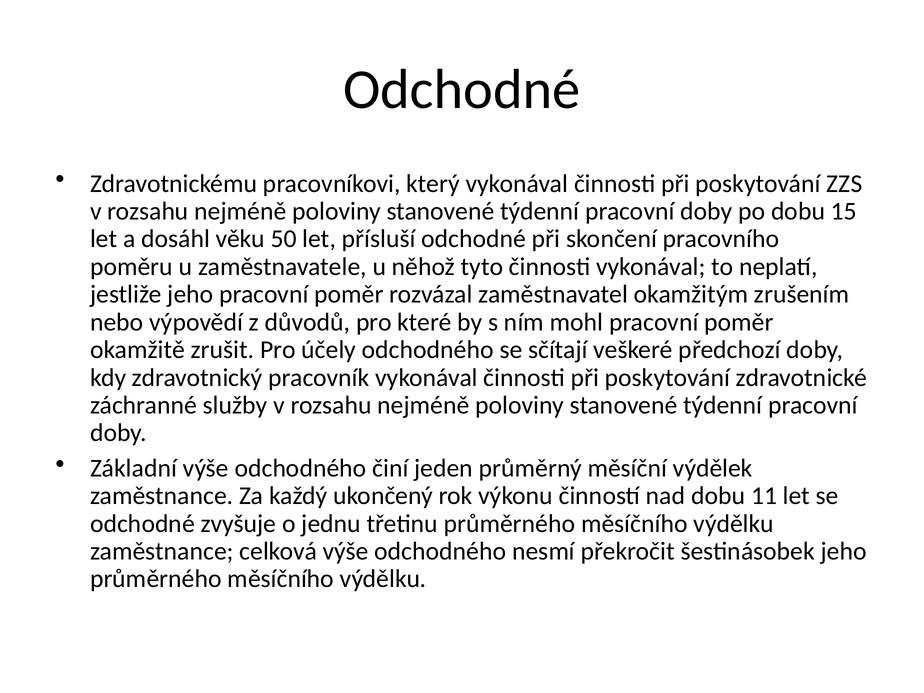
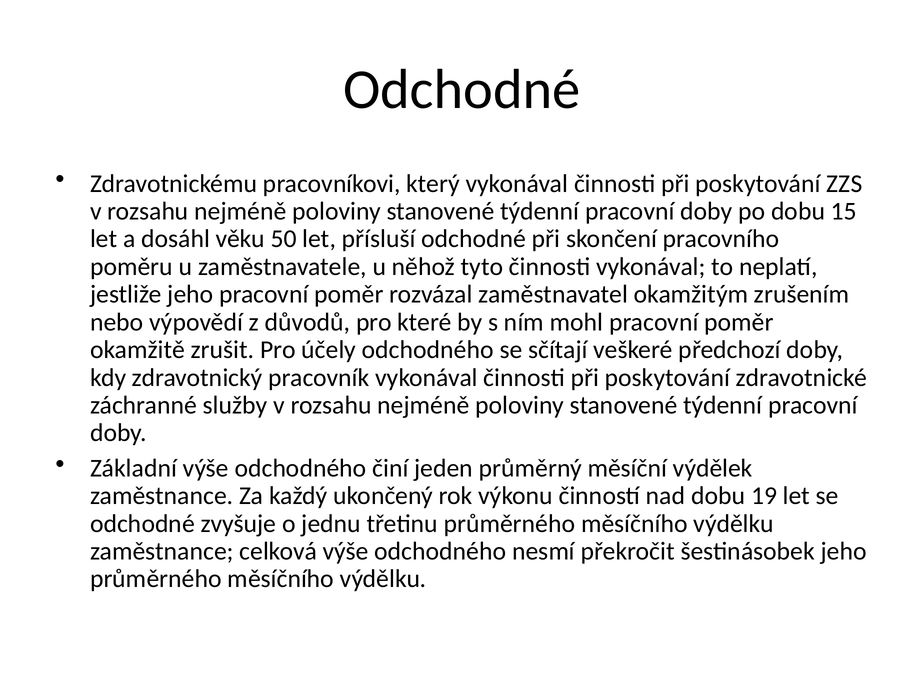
11: 11 -> 19
